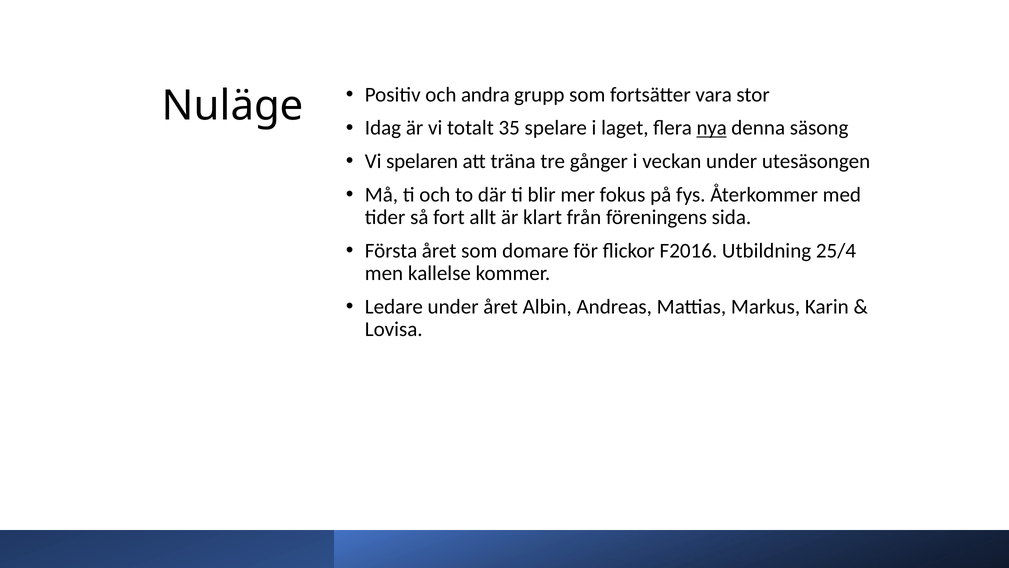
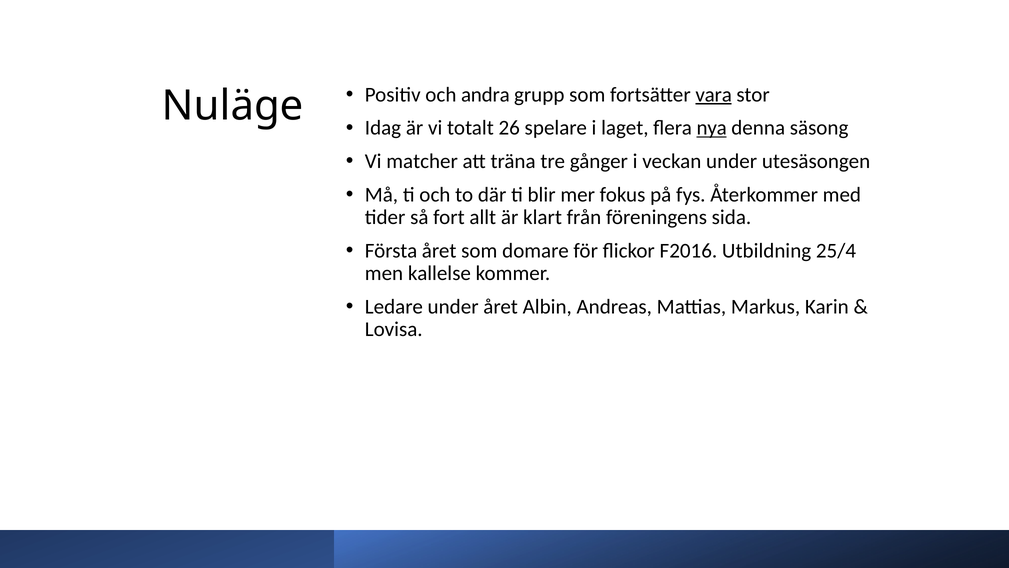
vara underline: none -> present
35: 35 -> 26
spelaren: spelaren -> matcher
